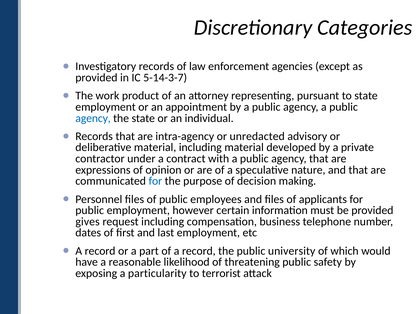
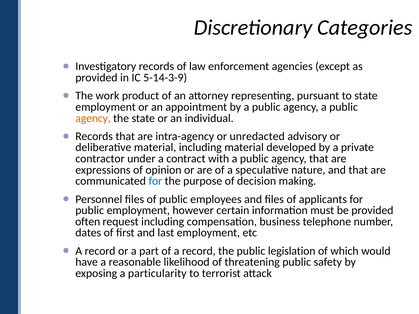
5-14-3-7: 5-14-3-7 -> 5-14-3-9
agency at (93, 118) colour: blue -> orange
gives: gives -> often
university: university -> legislation
